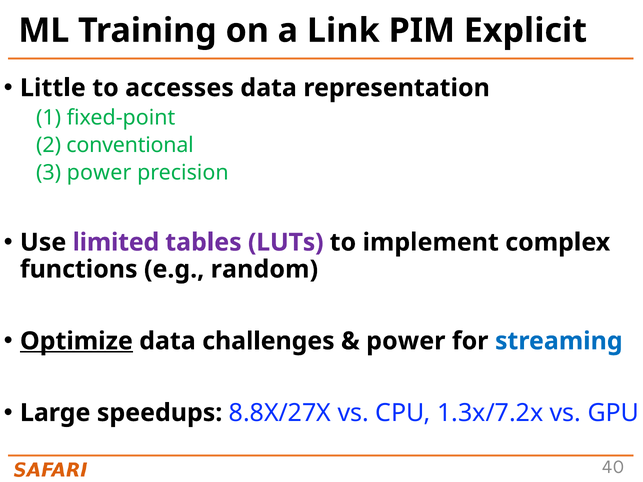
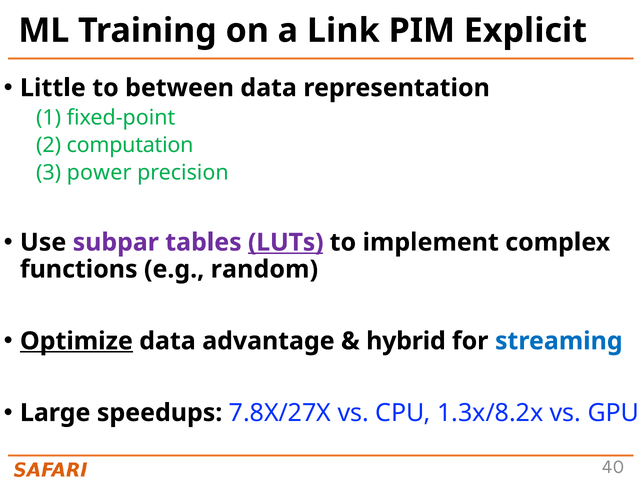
accesses: accesses -> between
conventional: conventional -> computation
limited: limited -> subpar
LUTs underline: none -> present
challenges: challenges -> advantage
power at (406, 341): power -> hybrid
8.8X/27X: 8.8X/27X -> 7.8X/27X
1.3x/7.2x: 1.3x/7.2x -> 1.3x/8.2x
